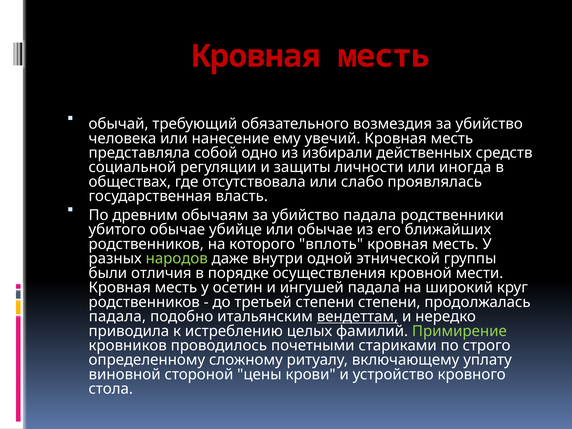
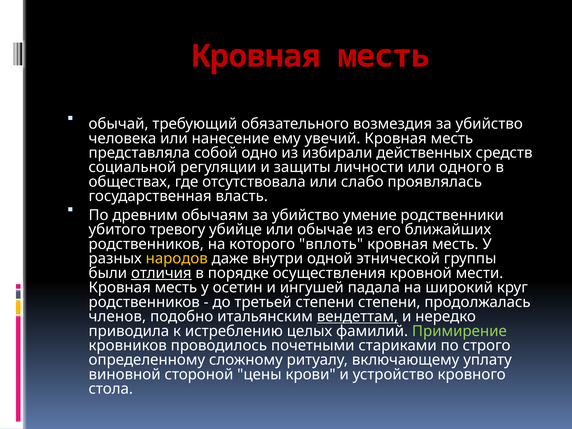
иногда: иногда -> одного
убийство падала: падала -> умение
убитого обычае: обычае -> тревогу
народов colour: light green -> yellow
отличия underline: none -> present
падала at (117, 317): падала -> членов
